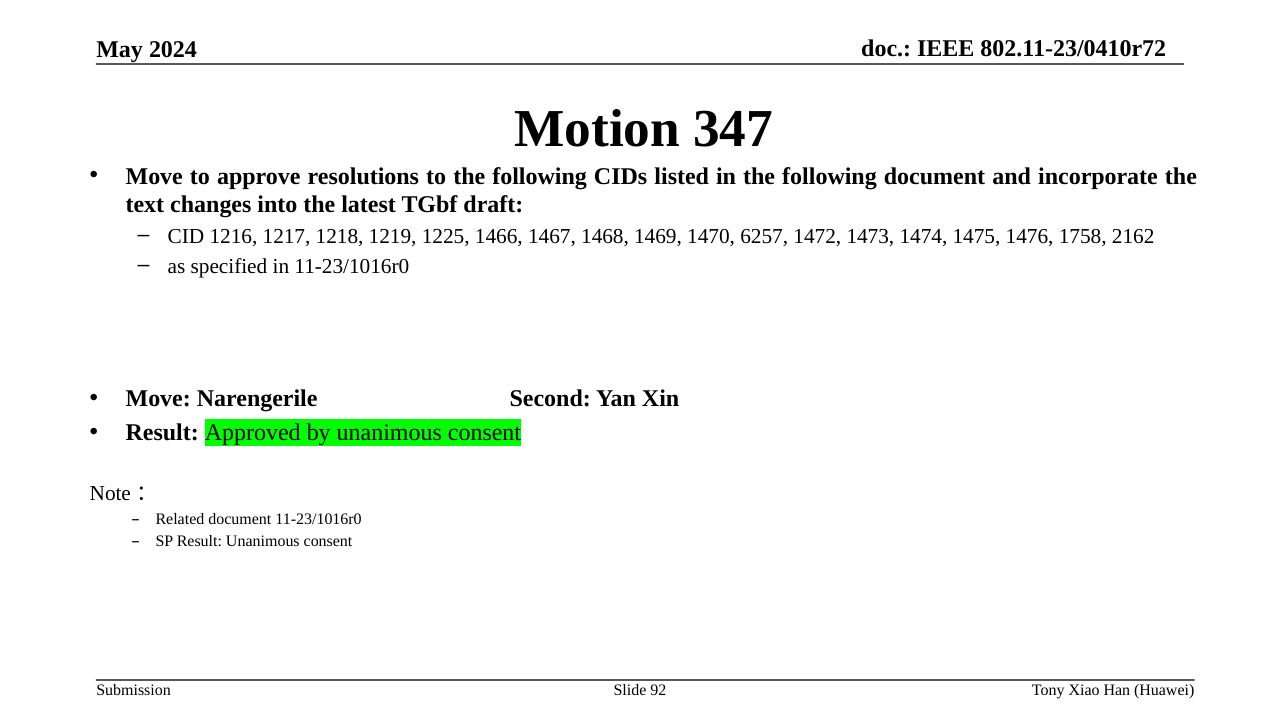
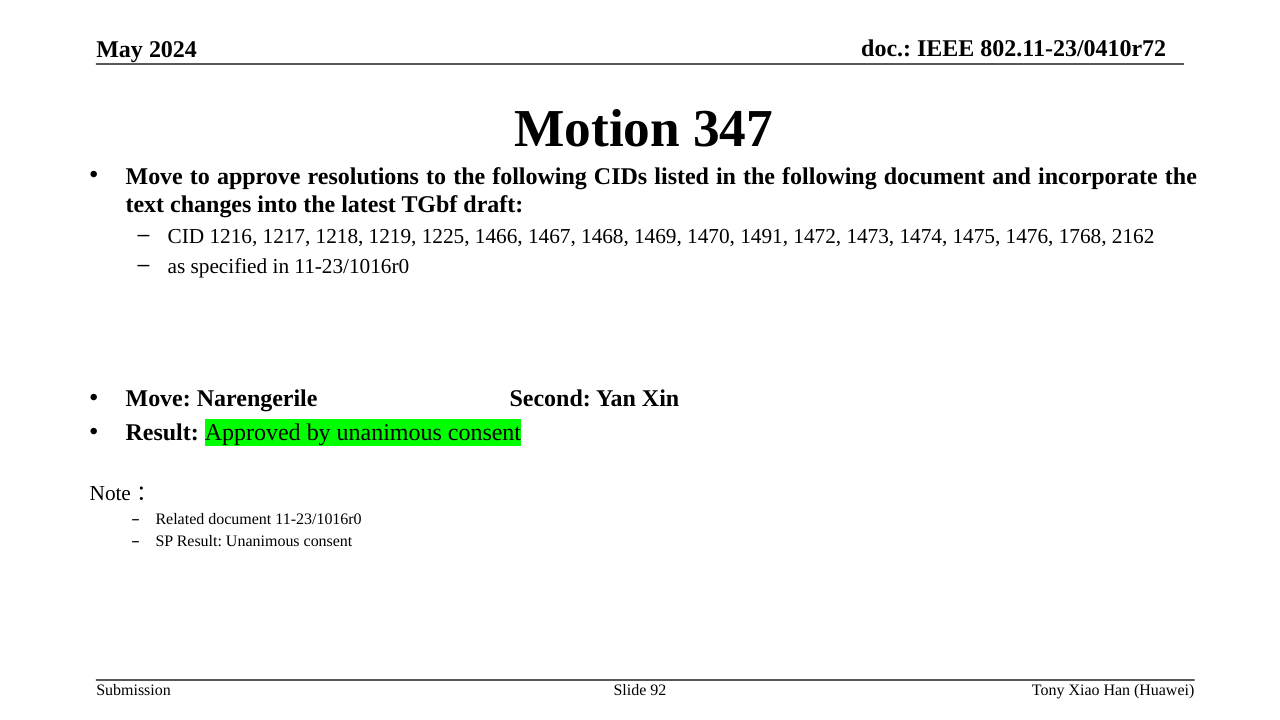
6257: 6257 -> 1491
1758: 1758 -> 1768
